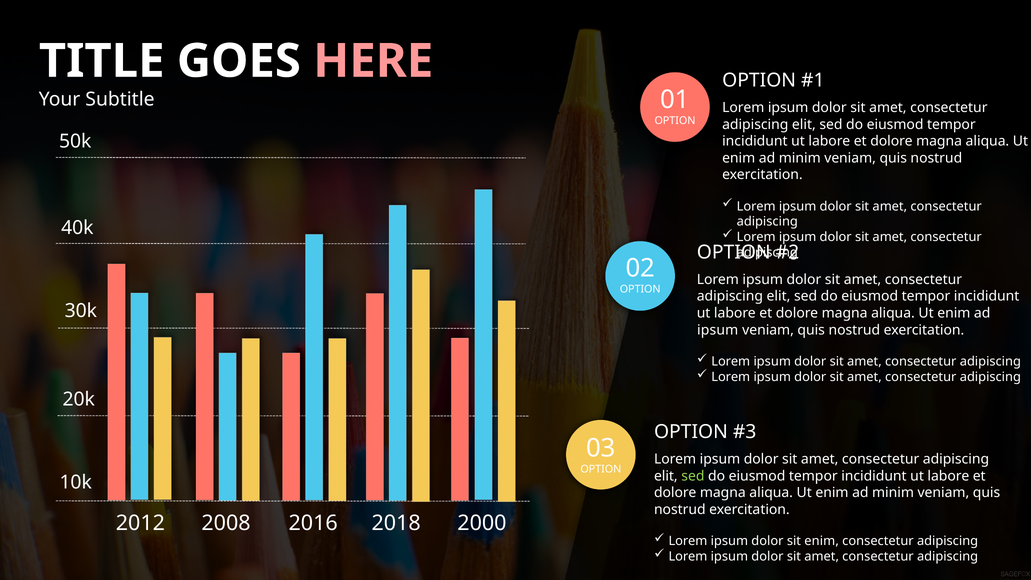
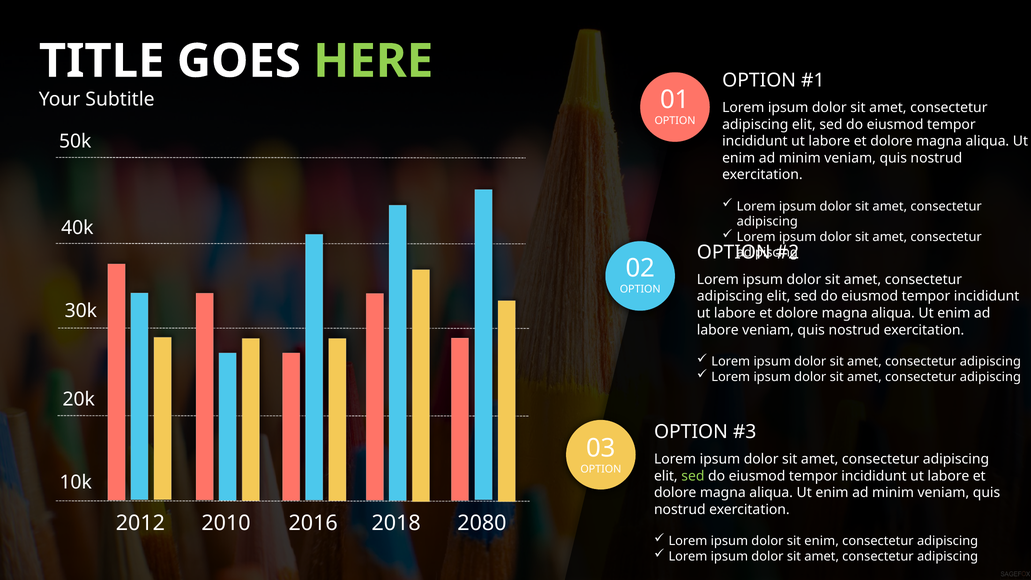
HERE colour: pink -> light green
ipsum at (718, 330): ipsum -> labore
2008: 2008 -> 2010
2000: 2000 -> 2080
